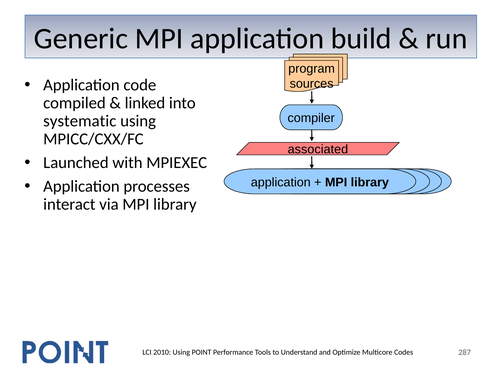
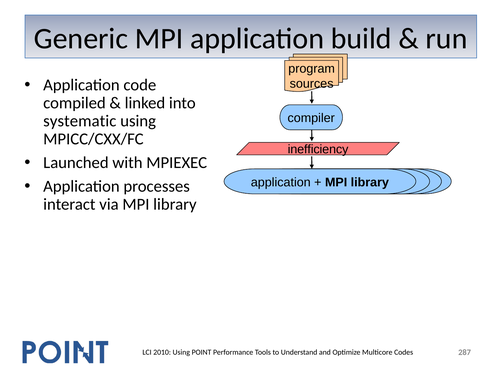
associated: associated -> inefficiency
